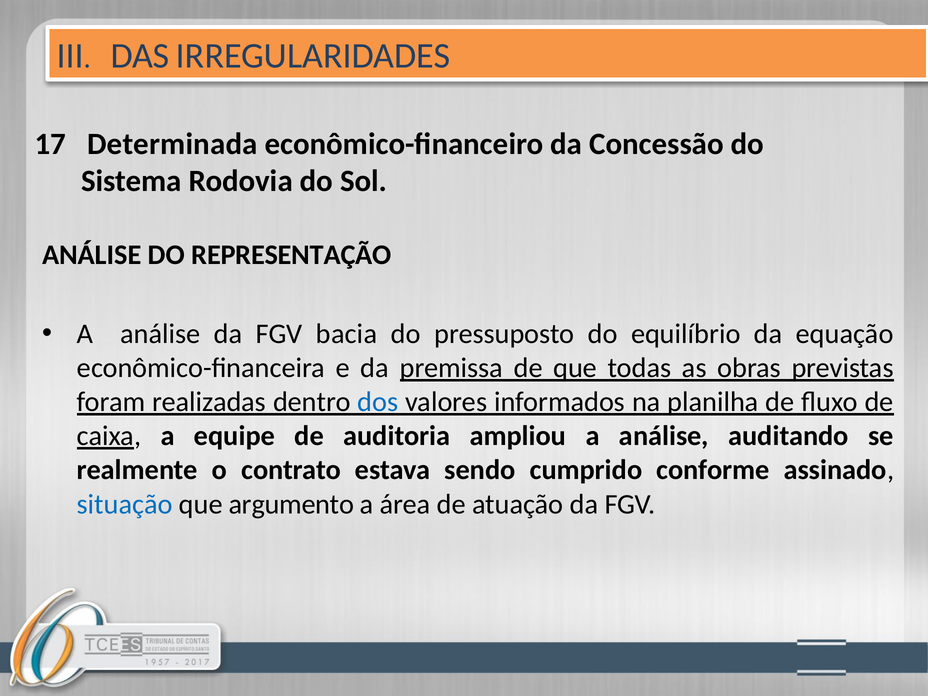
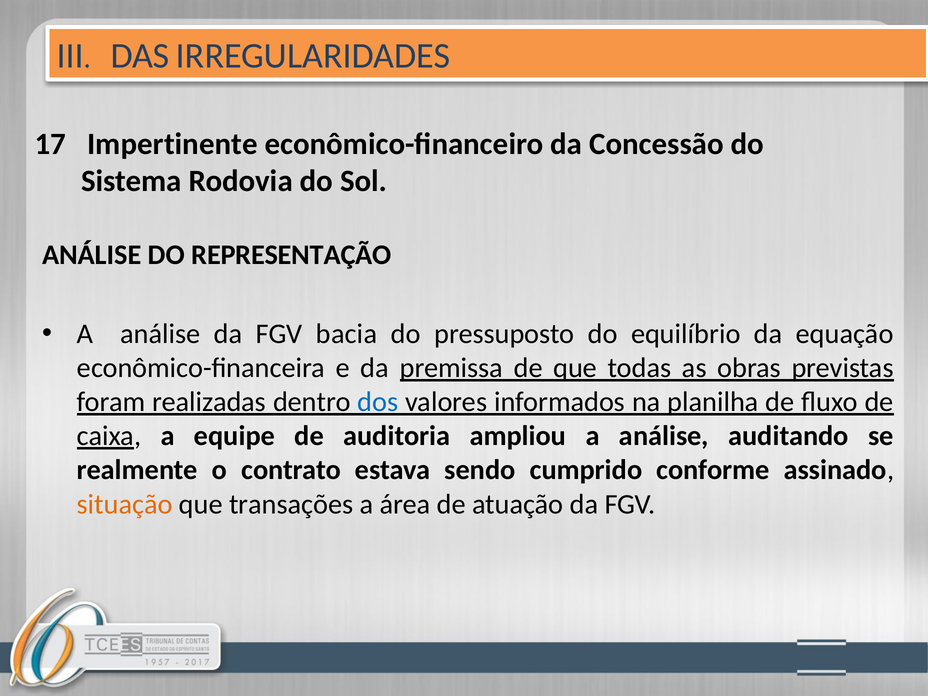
Determinada: Determinada -> Impertinente
situação colour: blue -> orange
argumento: argumento -> transações
